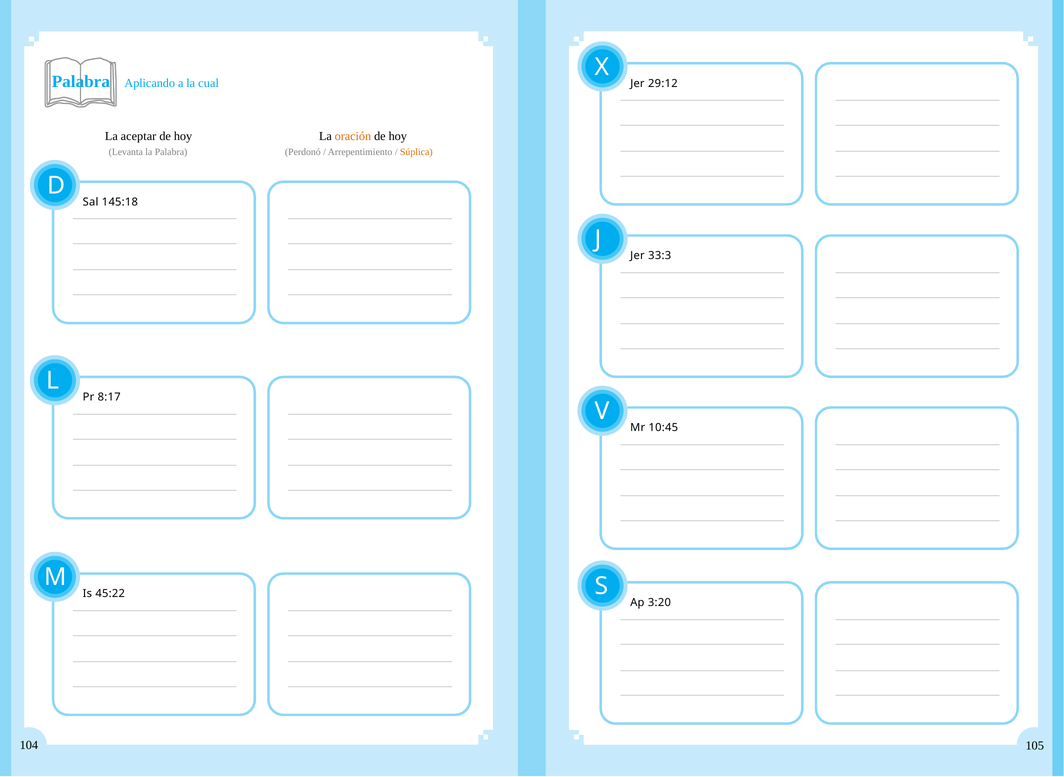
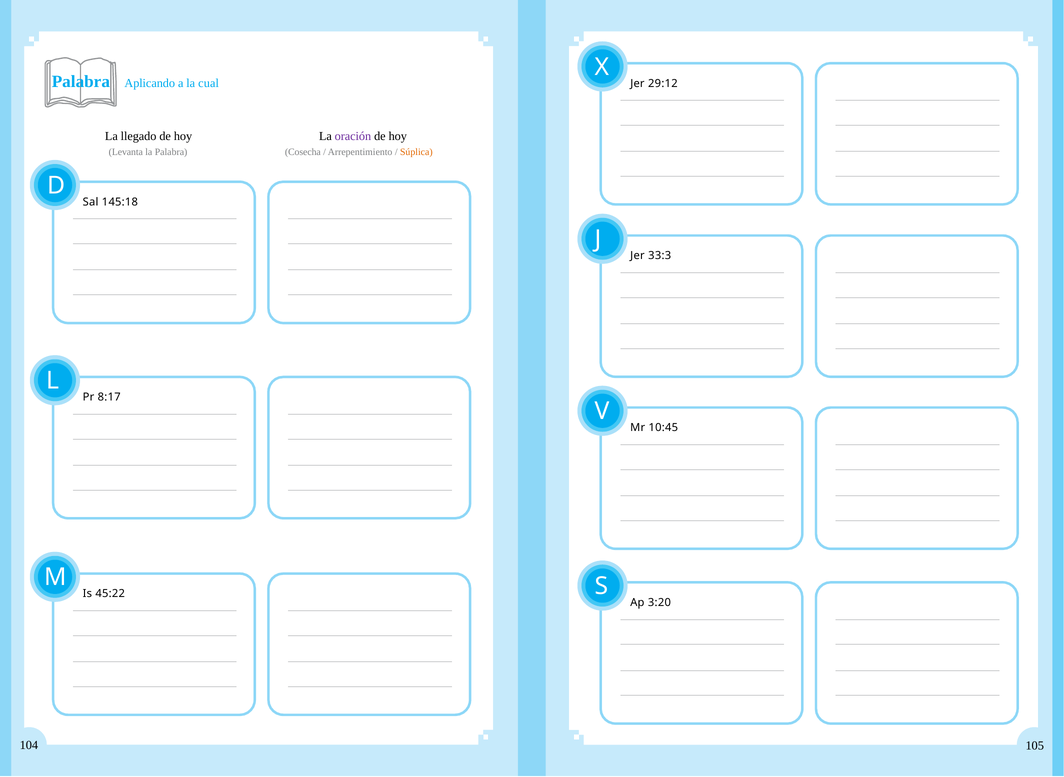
aceptar: aceptar -> llegado
oración colour: orange -> purple
Perdonó: Perdonó -> Cosecha
